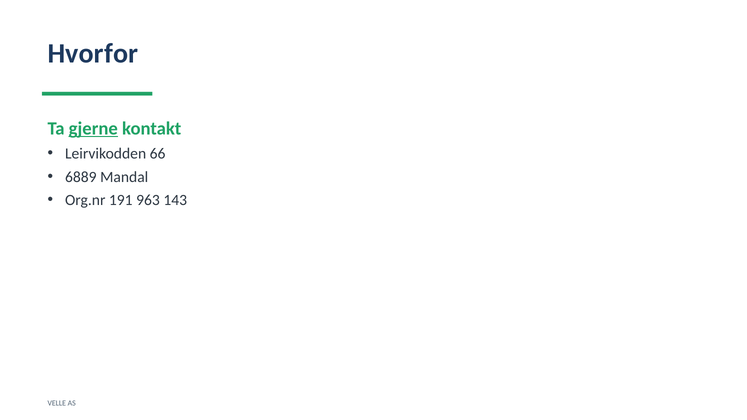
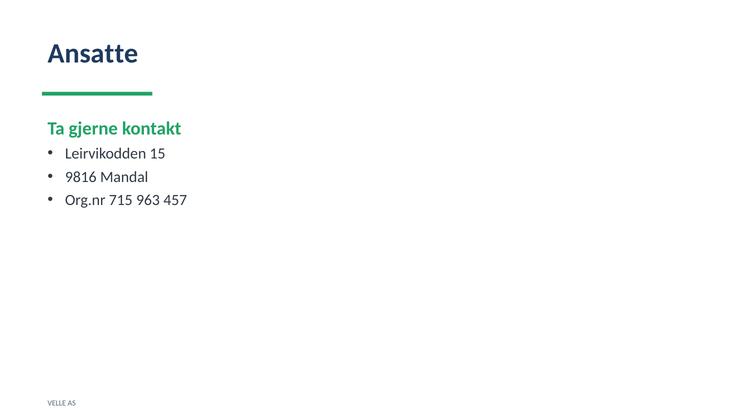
Hvorfor: Hvorfor -> Ansatte
gjerne underline: present -> none
66: 66 -> 15
6889: 6889 -> 9816
191: 191 -> 715
143: 143 -> 457
